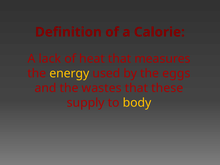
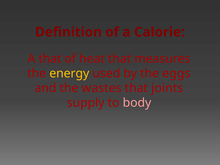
A lack: lack -> that
these: these -> joints
body colour: yellow -> pink
